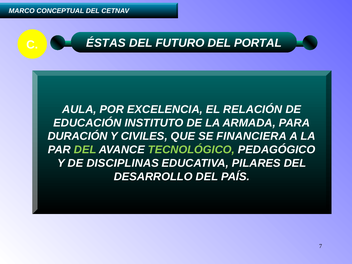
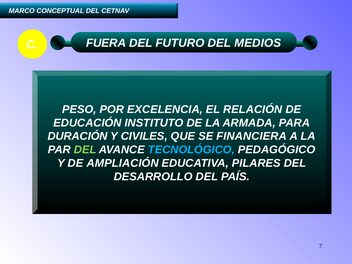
ÉSTAS: ÉSTAS -> FUERA
PORTAL: PORTAL -> MEDIOS
AULA: AULA -> PESO
TECNOLÓGICO colour: light green -> light blue
DISCIPLINAS: DISCIPLINAS -> AMPLIACIÓN
